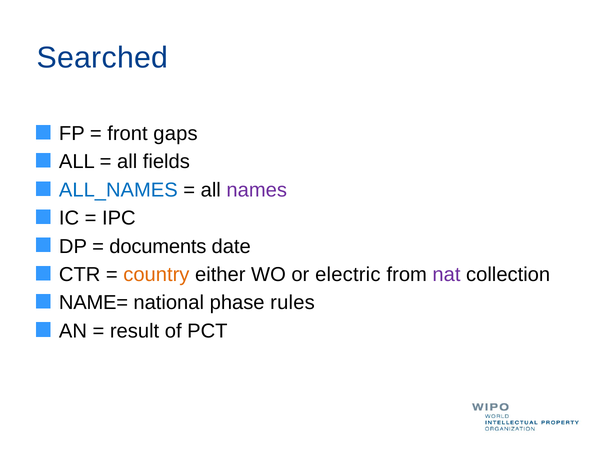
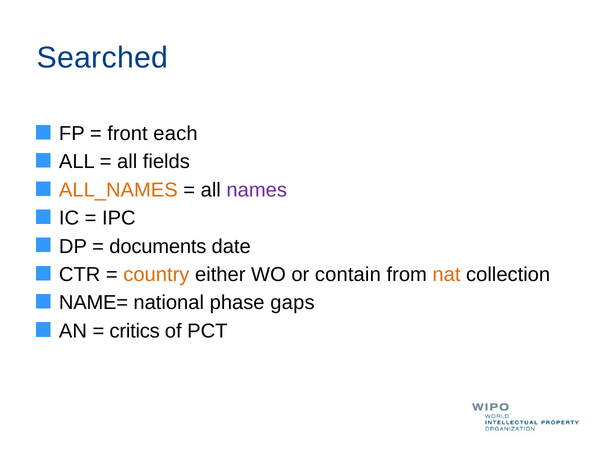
gaps: gaps -> each
ALL_NAMES colour: blue -> orange
electric: electric -> contain
nat colour: purple -> orange
rules: rules -> gaps
result: result -> critics
